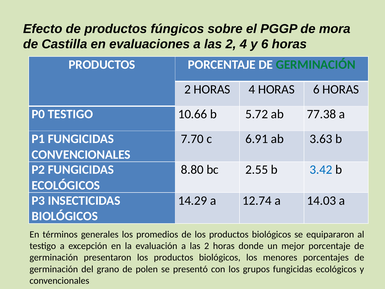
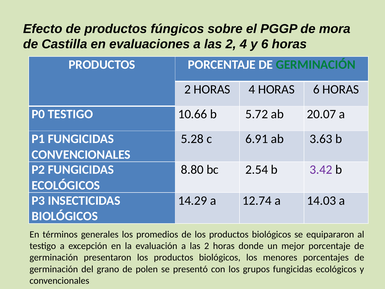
77.38: 77.38 -> 20.07
7.70: 7.70 -> 5.28
2.55: 2.55 -> 2.54
3.42 colour: blue -> purple
